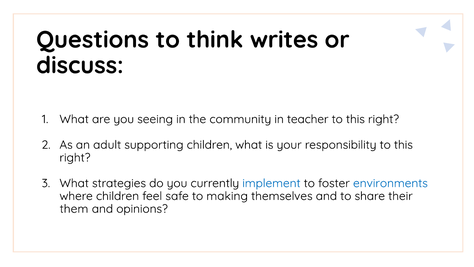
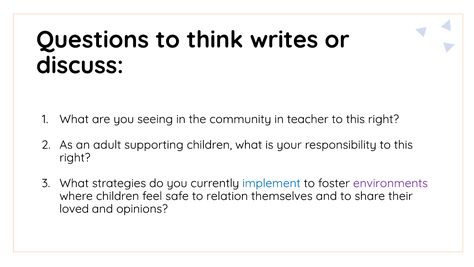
environments colour: blue -> purple
making: making -> relation
them: them -> loved
